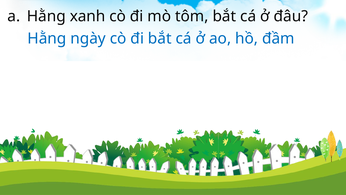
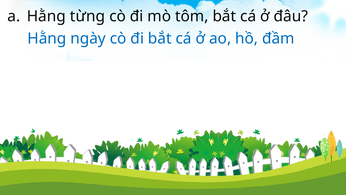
xanh: xanh -> từng
